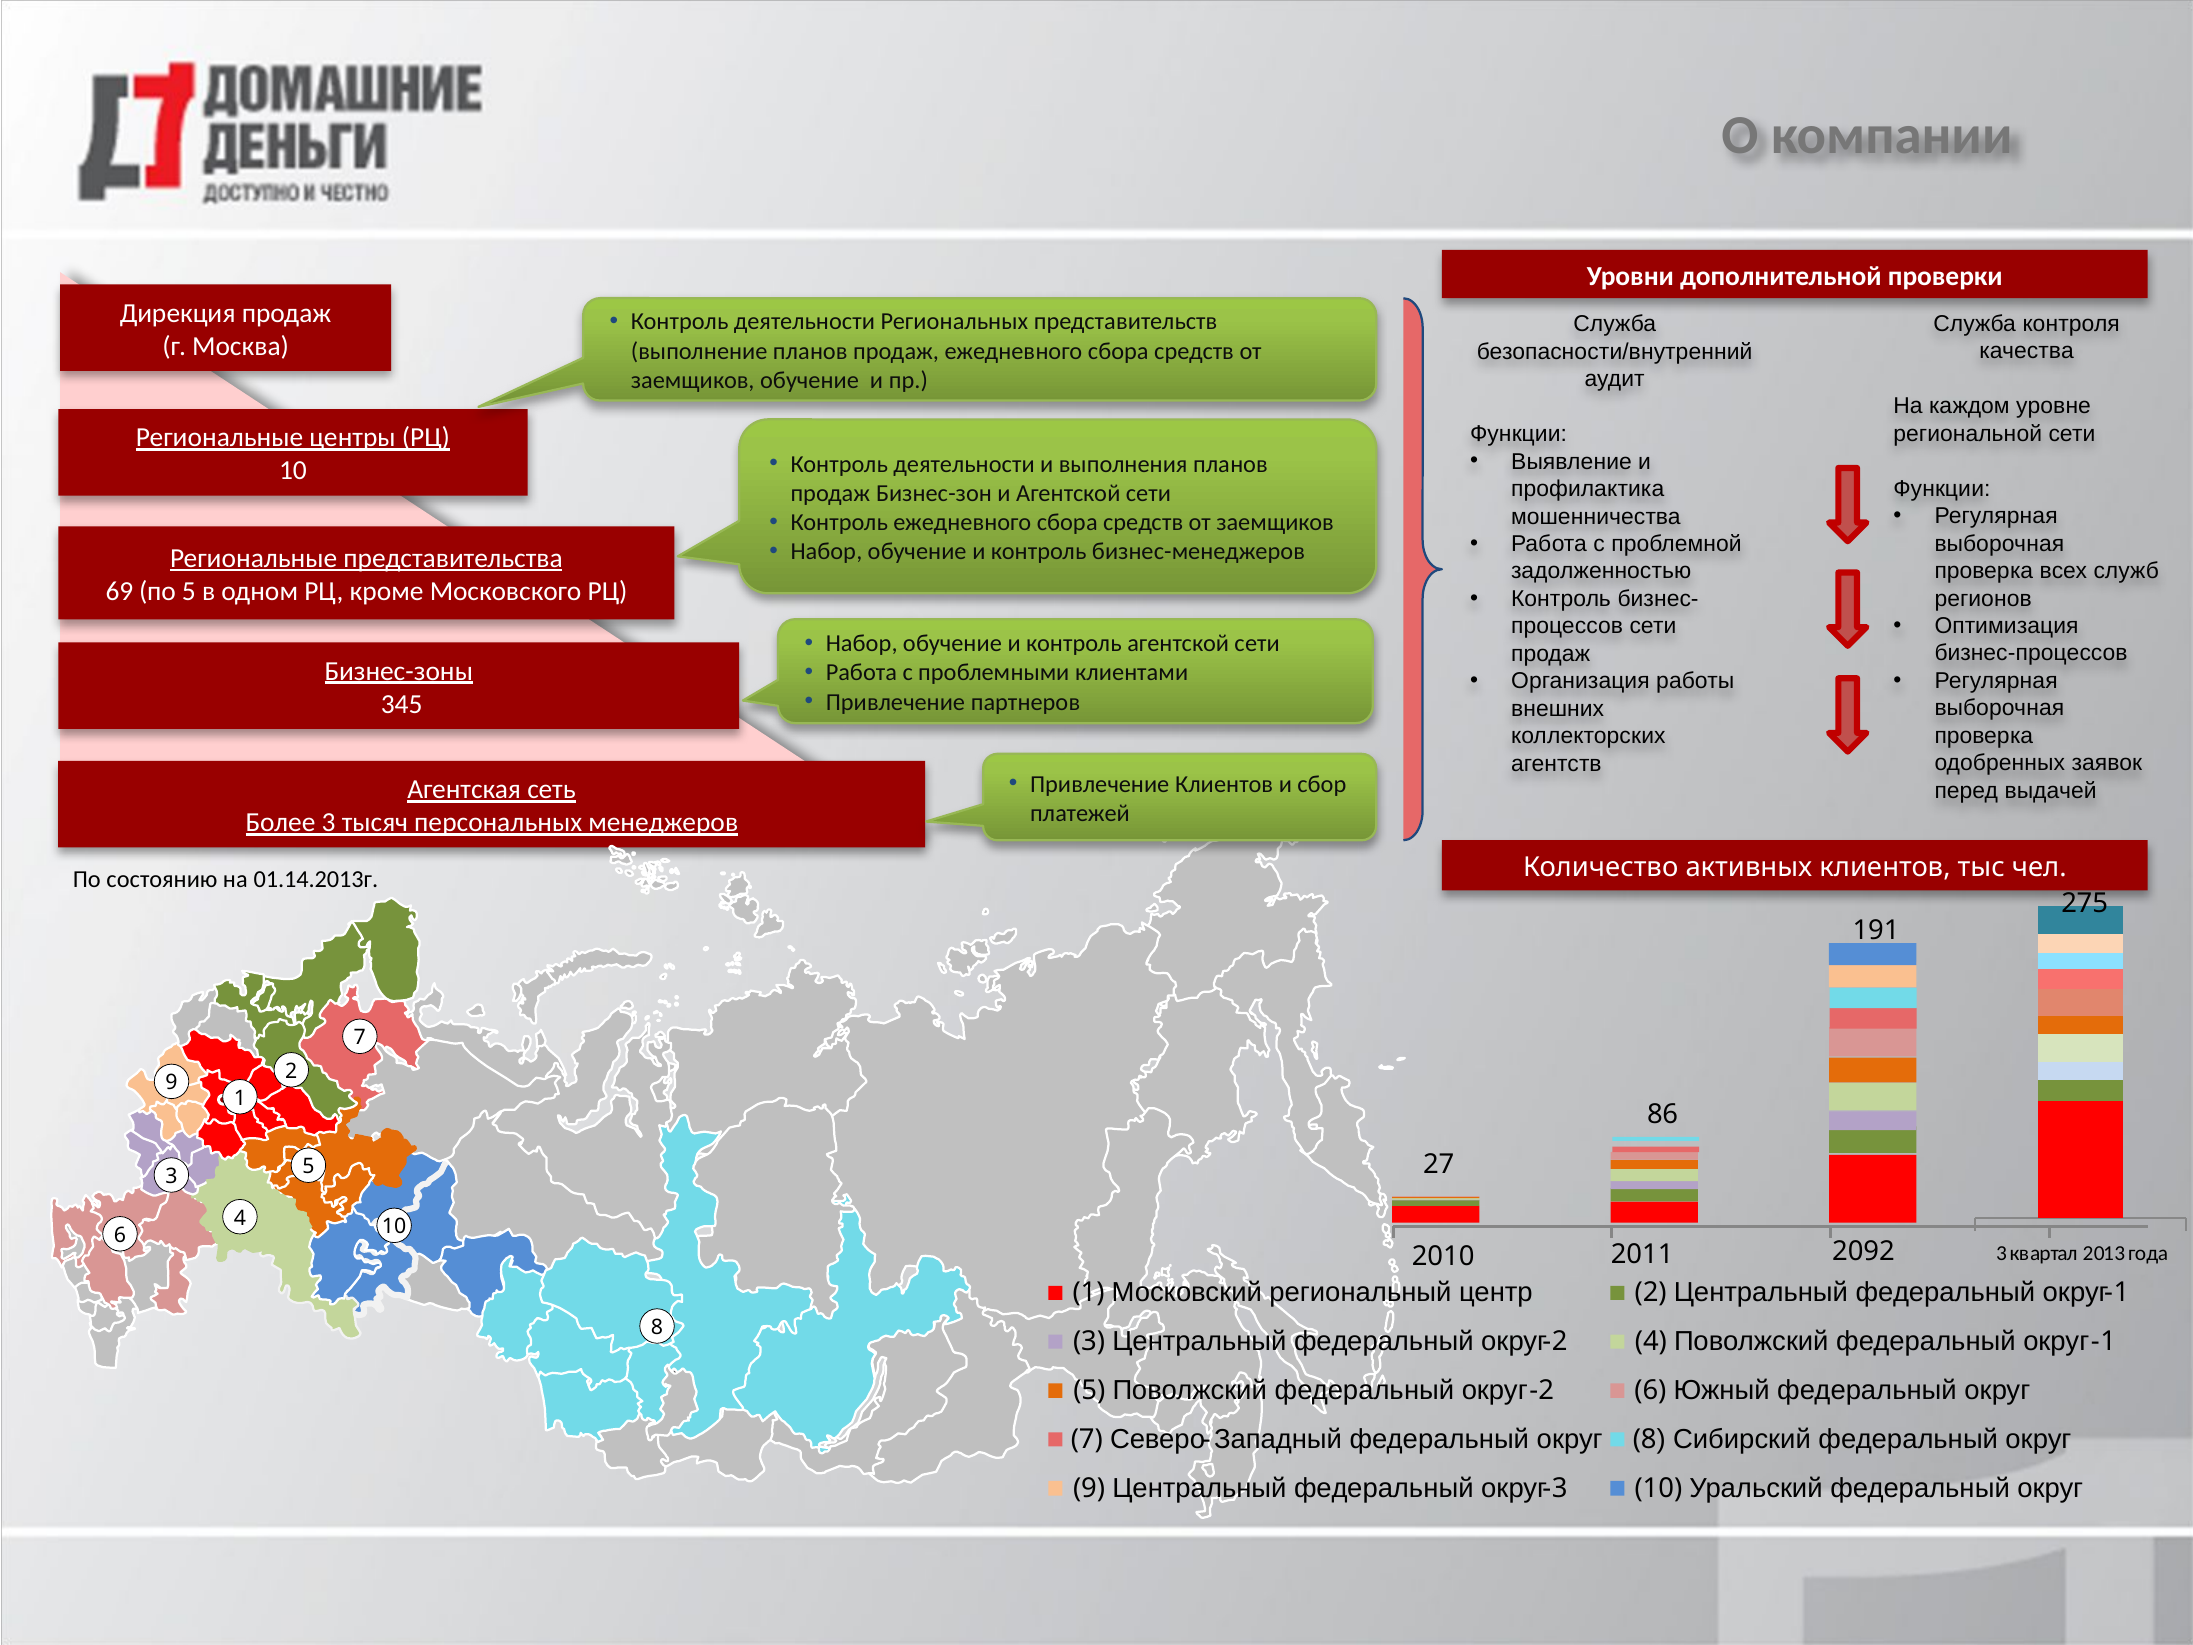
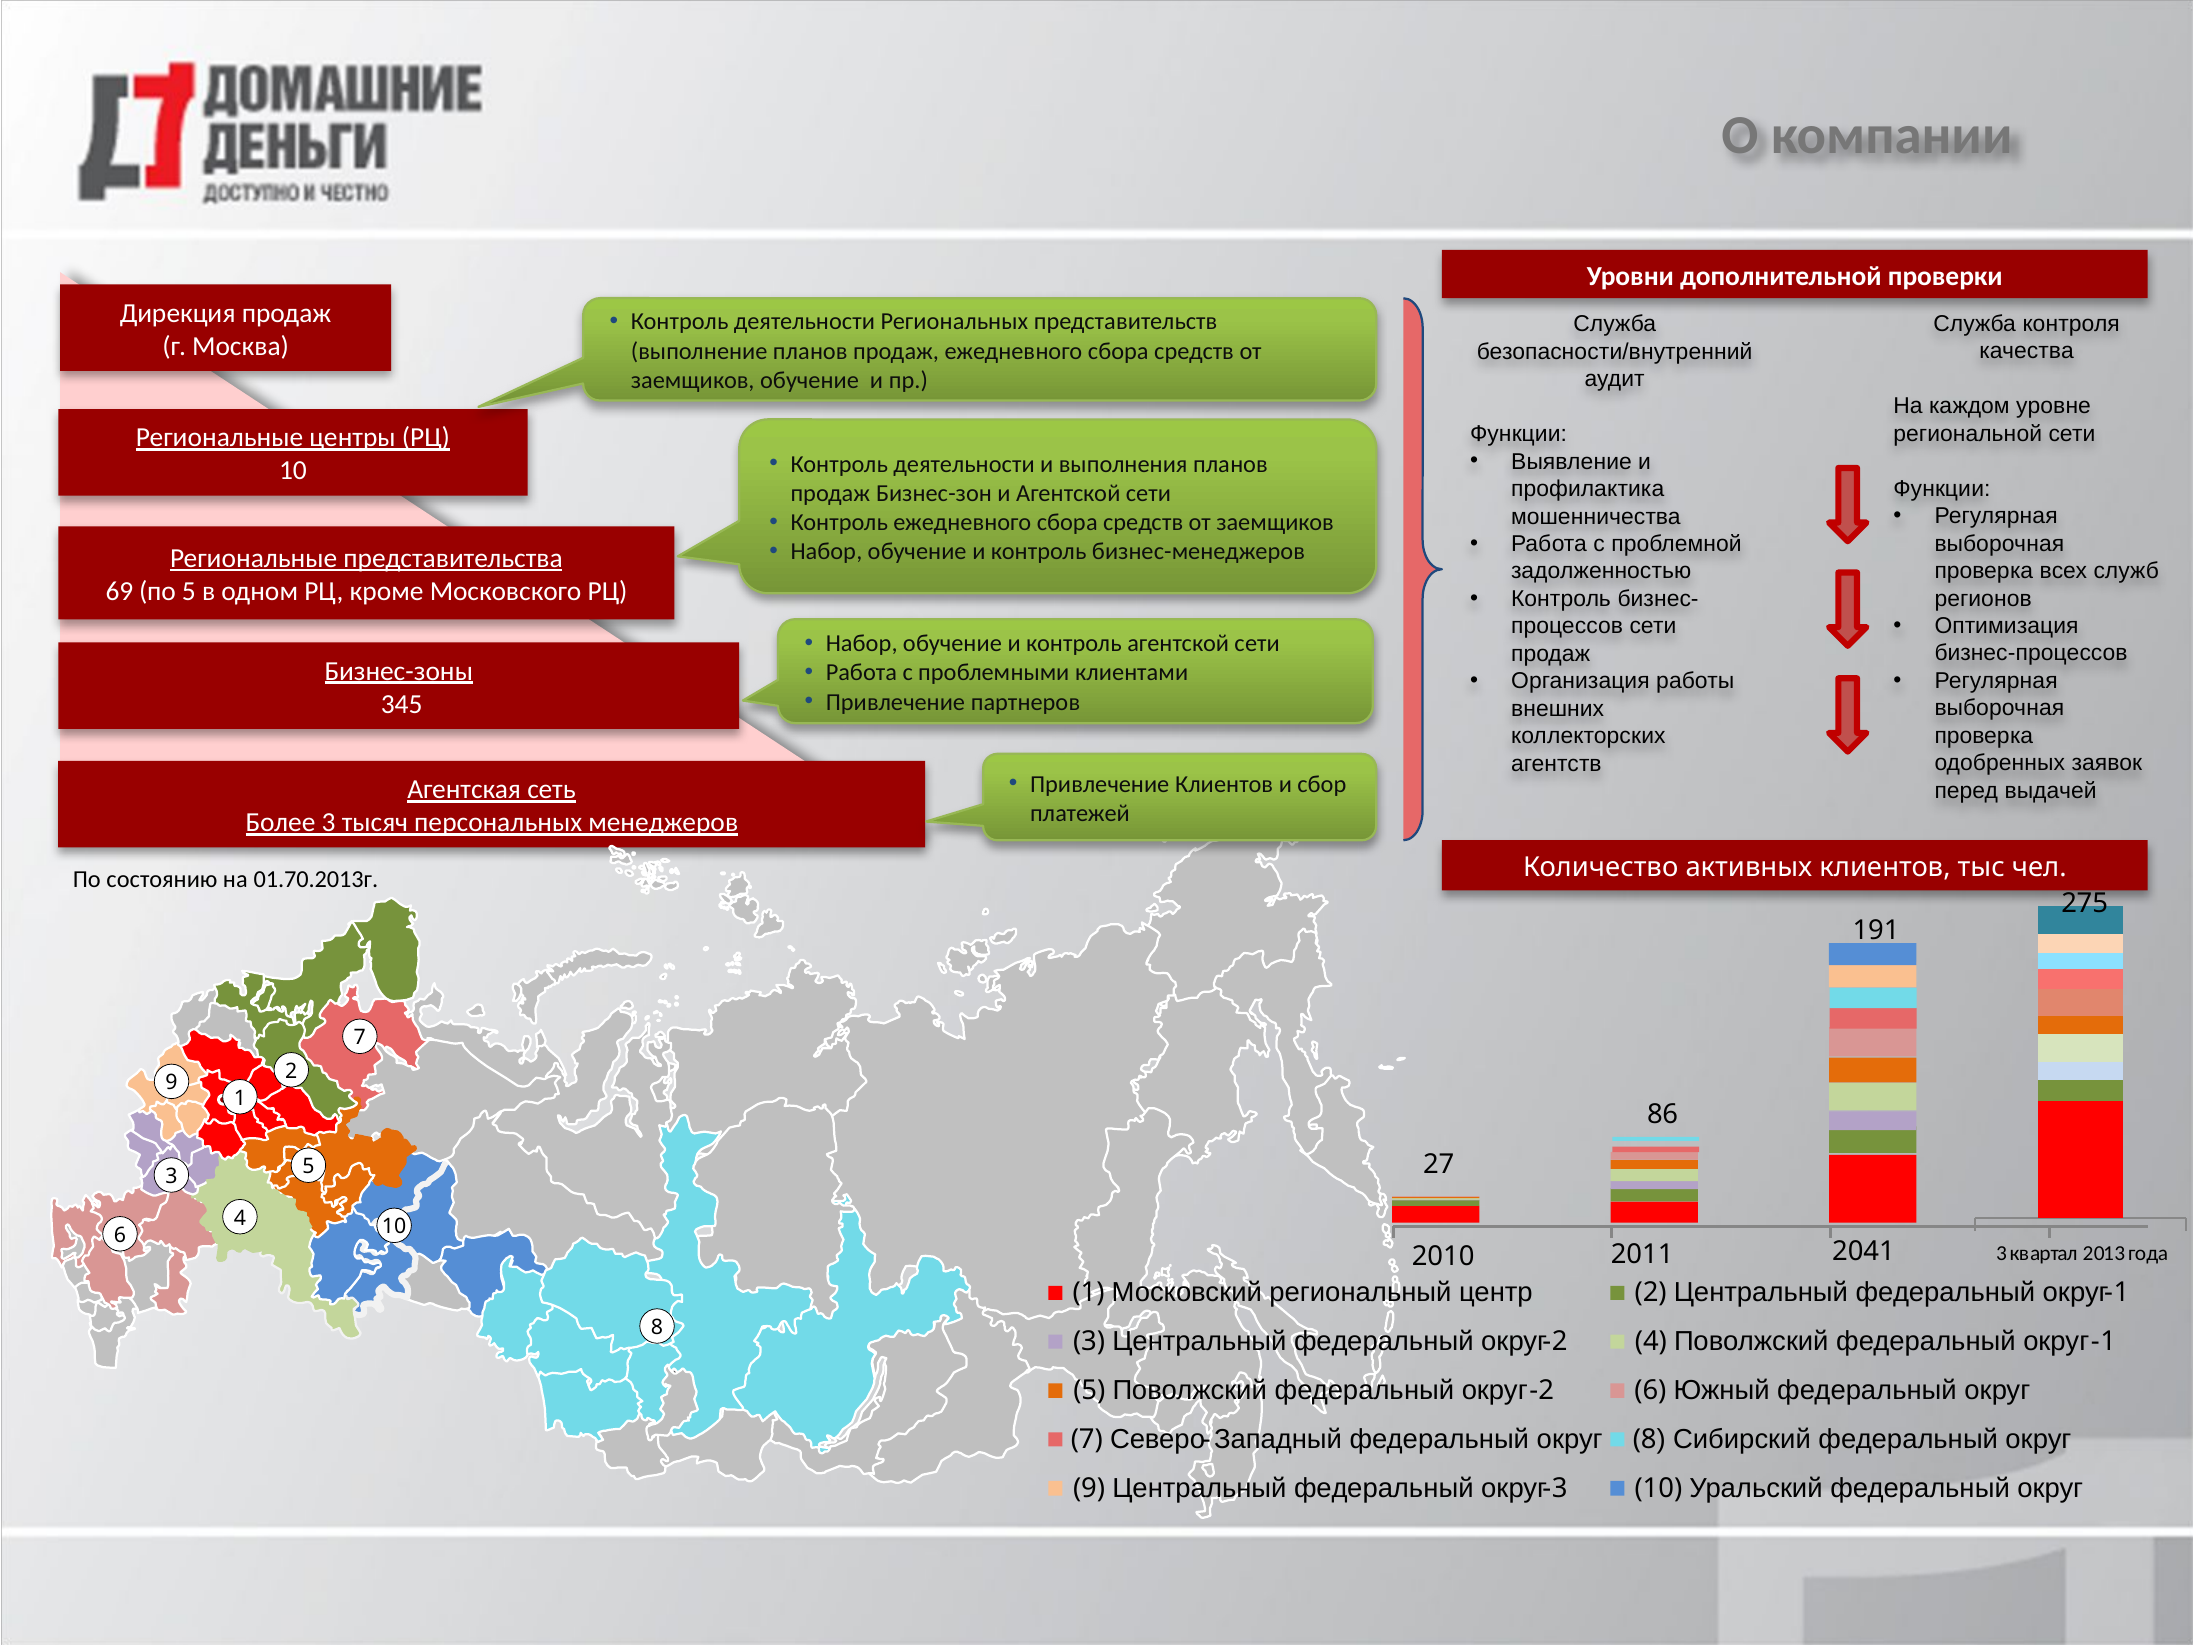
01.14.2013г: 01.14.2013г -> 01.70.2013г
2092: 2092 -> 2041
